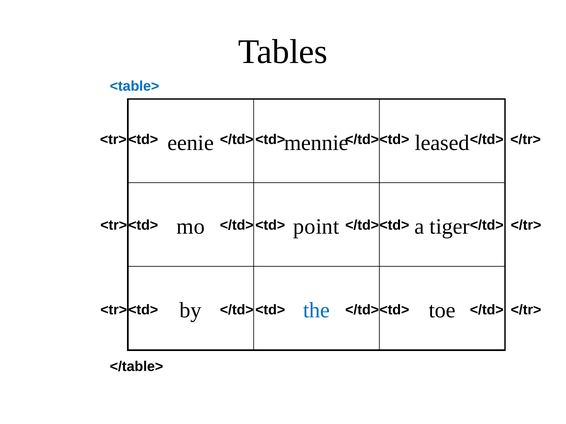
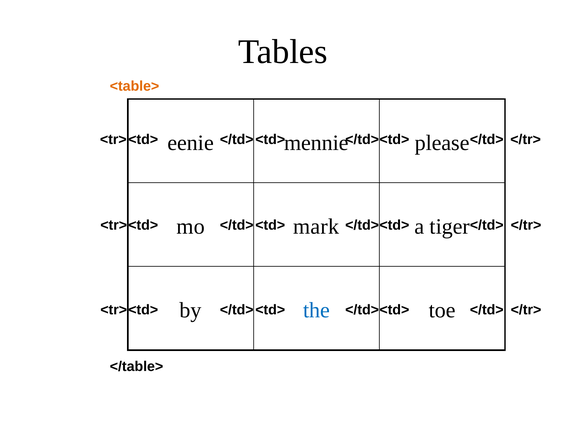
<table> colour: blue -> orange
leased: leased -> please
point: point -> mark
